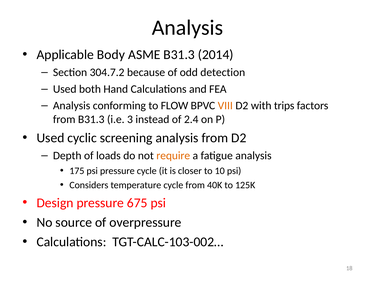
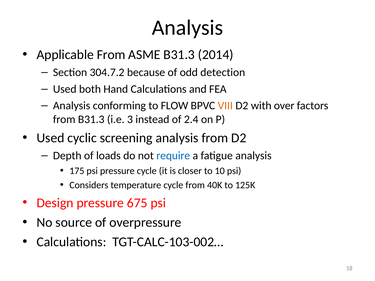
Applicable Body: Body -> From
trips: trips -> over
require colour: orange -> blue
